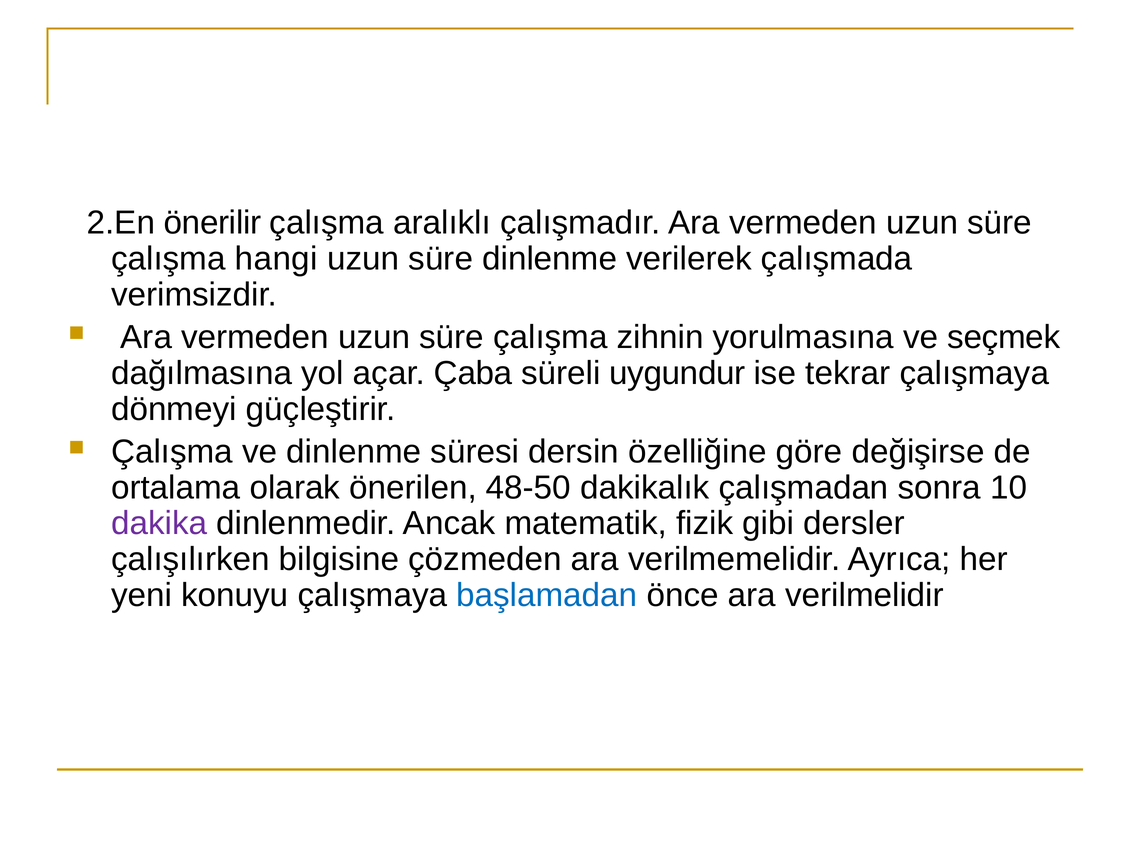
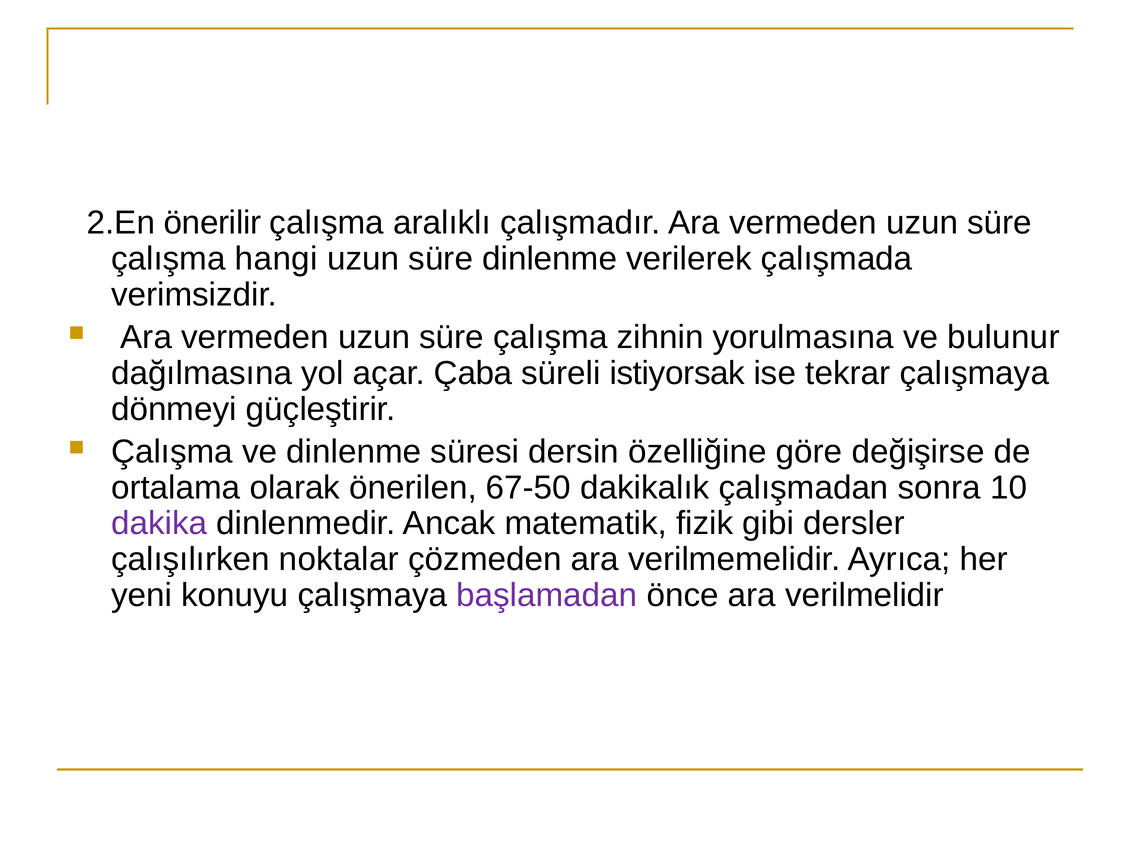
seçmek: seçmek -> bulunur
uygundur: uygundur -> istiyorsak
48-50: 48-50 -> 67-50
bilgisine: bilgisine -> noktalar
başlamadan colour: blue -> purple
